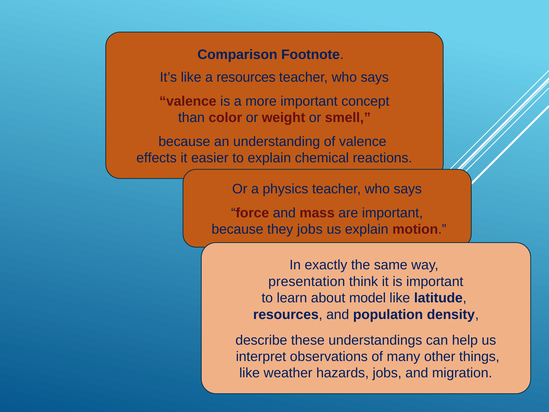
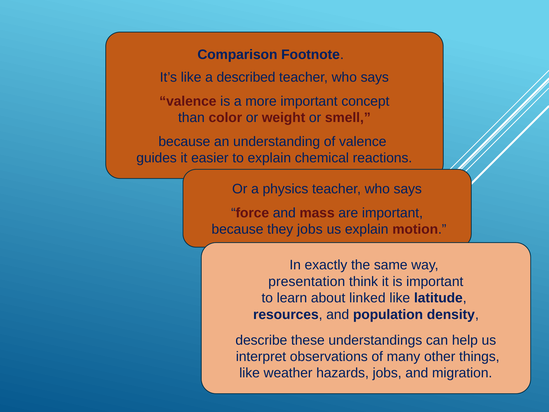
a resources: resources -> described
effects: effects -> guides
model: model -> linked
